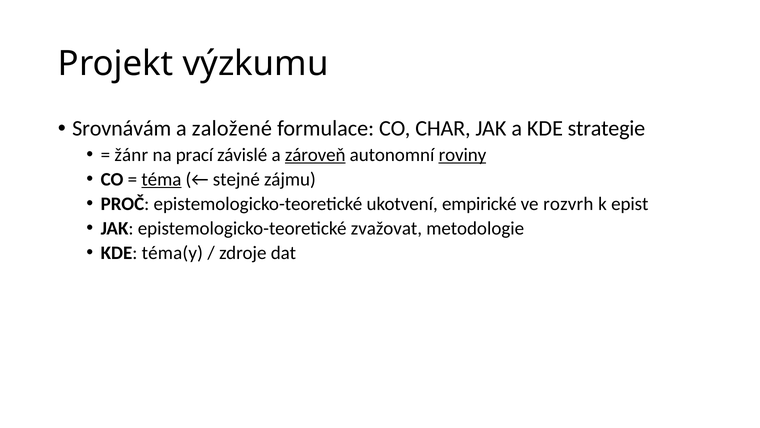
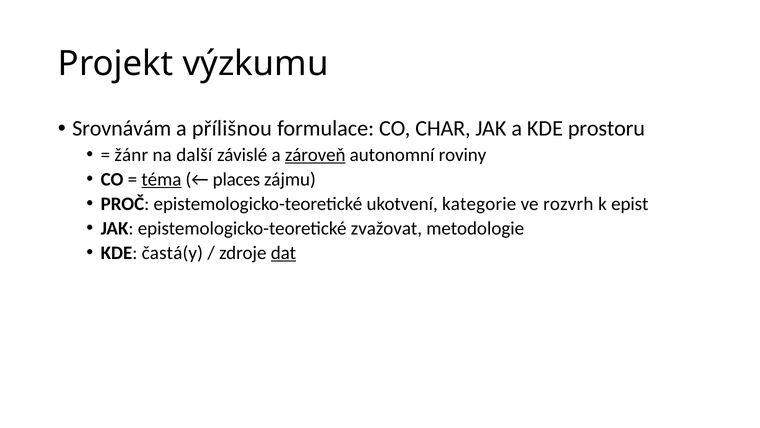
založené: založené -> přílišnou
strategie: strategie -> prostoru
prací: prací -> další
roviny underline: present -> none
stejné: stejné -> places
empirické: empirické -> kategorie
téma(y: téma(y -> častá(y
dat underline: none -> present
